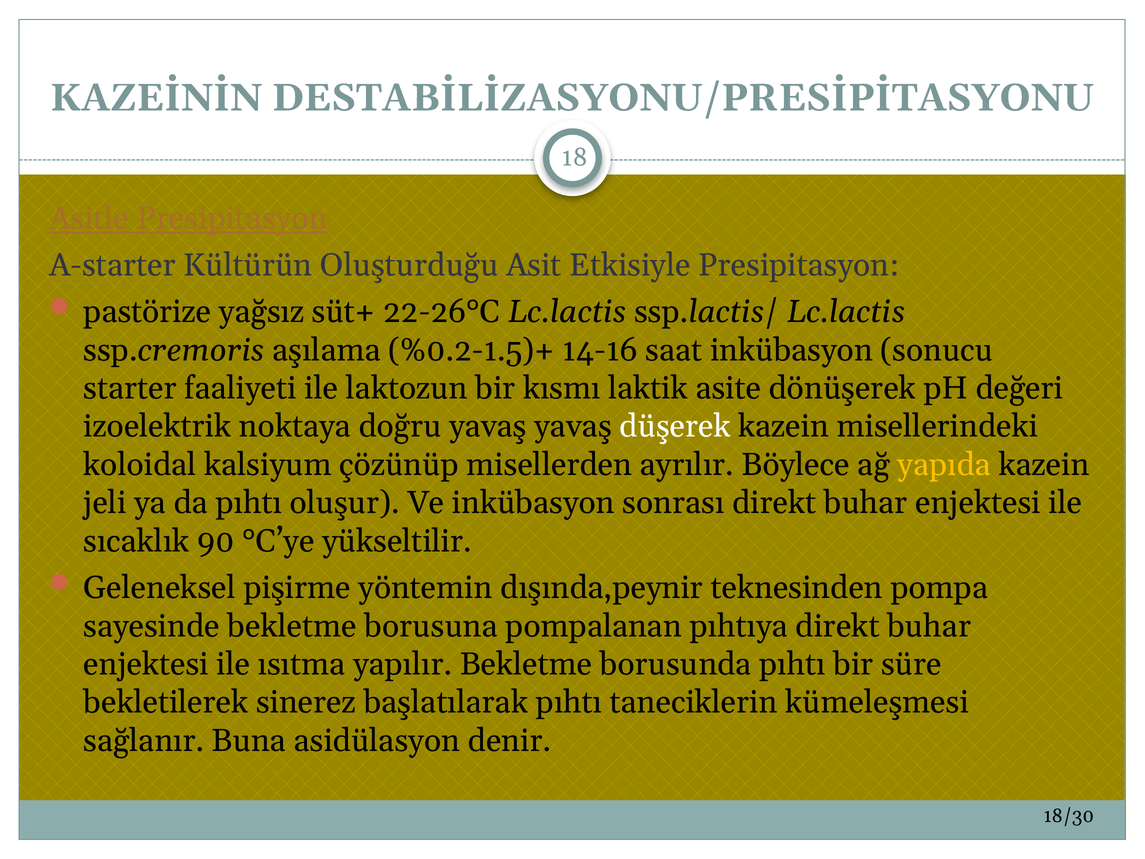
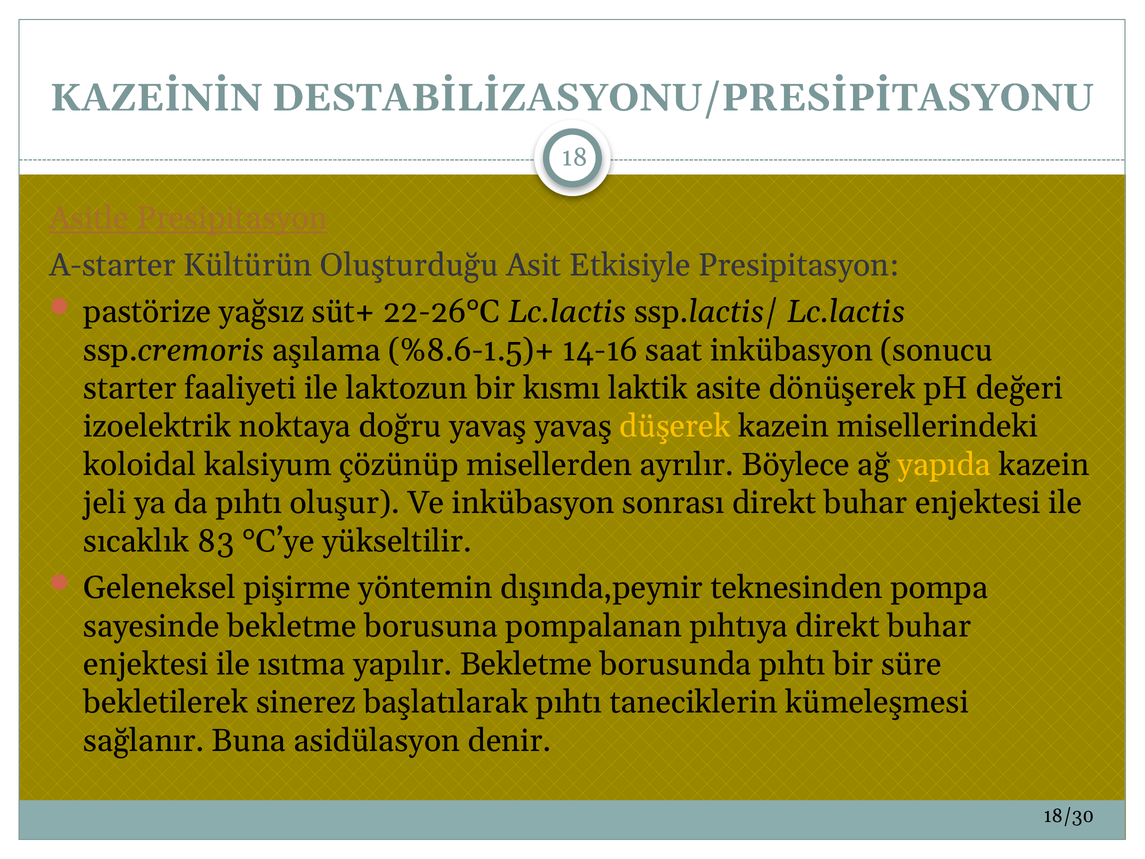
%0.2-1.5)+: %0.2-1.5)+ -> %8.6-1.5)+
düşerek colour: white -> yellow
90: 90 -> 83
